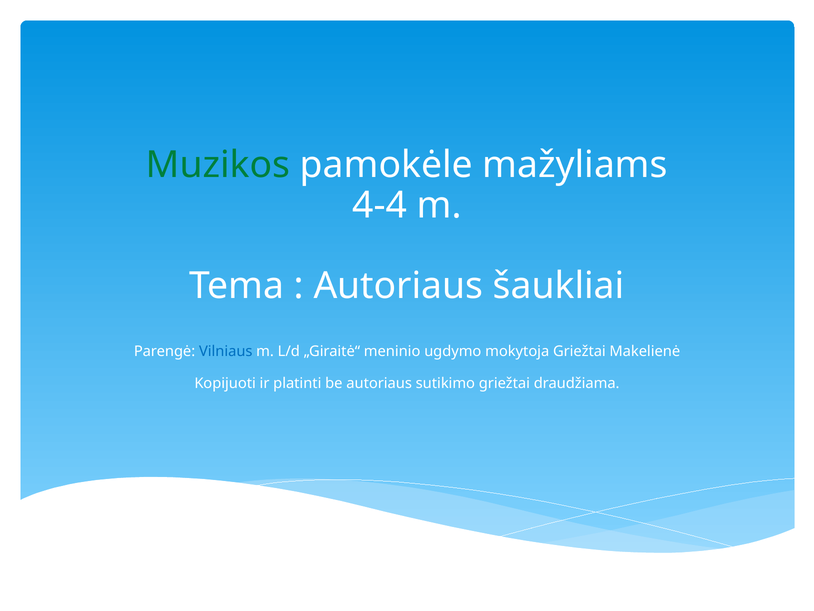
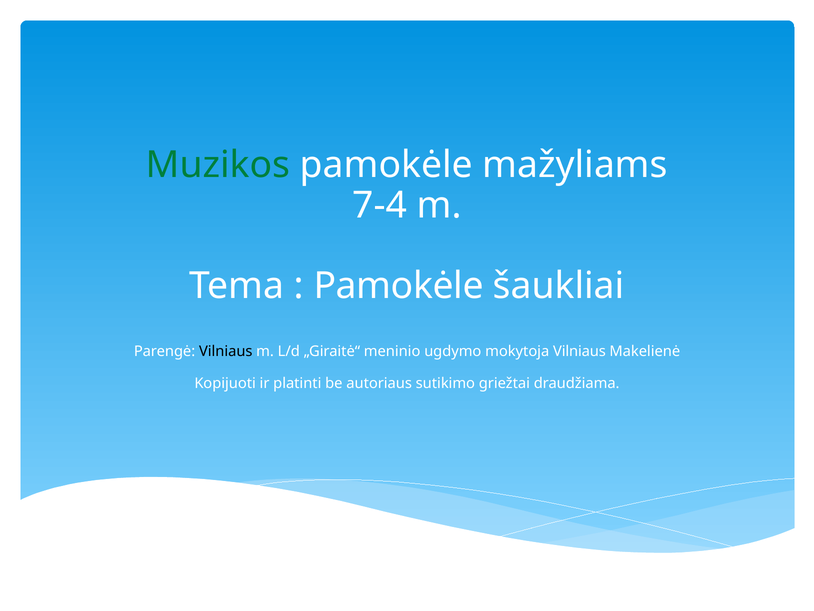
4-4: 4-4 -> 7-4
Autoriaus at (398, 286): Autoriaus -> Pamokėle
Vilniaus at (226, 351) colour: blue -> black
mokytoja Griežtai: Griežtai -> Vilniaus
